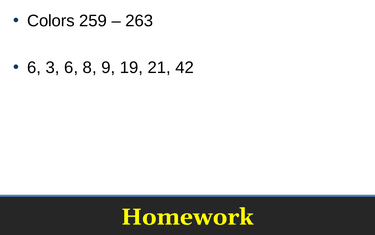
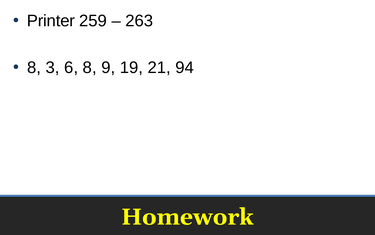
Colors: Colors -> Printer
6 at (34, 68): 6 -> 8
42: 42 -> 94
